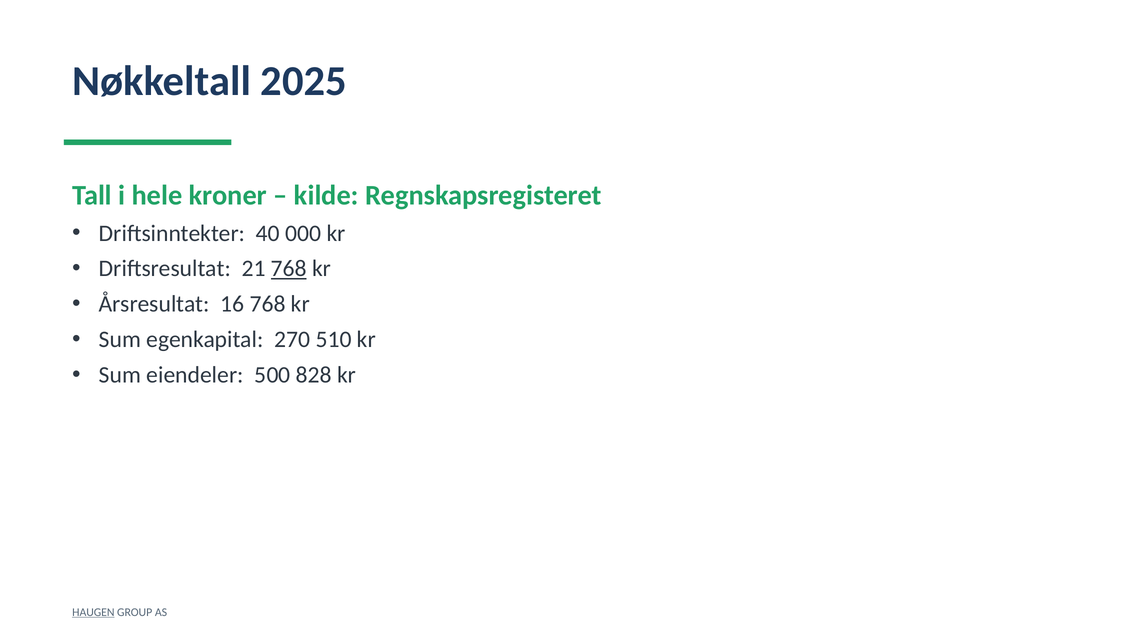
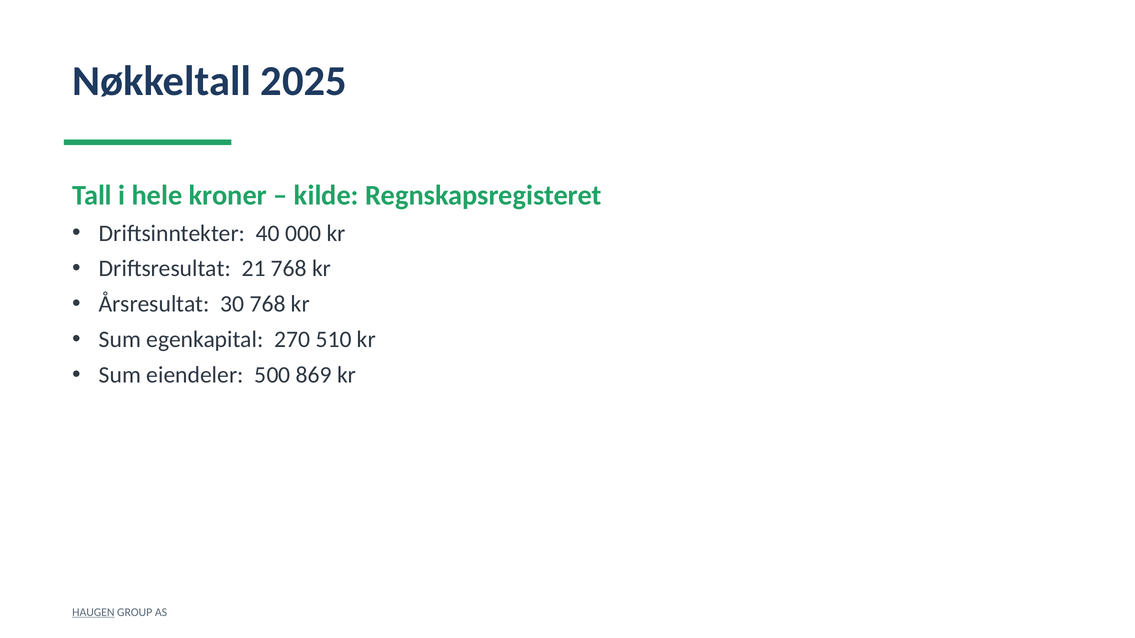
768 at (289, 269) underline: present -> none
16: 16 -> 30
828: 828 -> 869
